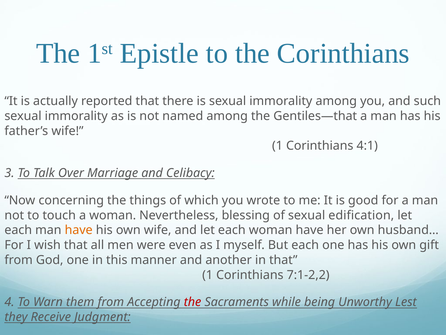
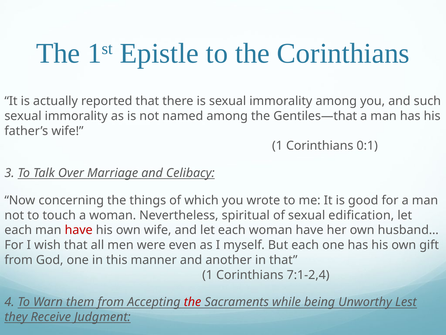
4:1: 4:1 -> 0:1
blessing: blessing -> spiritual
have at (79, 230) colour: orange -> red
7:1-2,2: 7:1-2,2 -> 7:1-2,4
